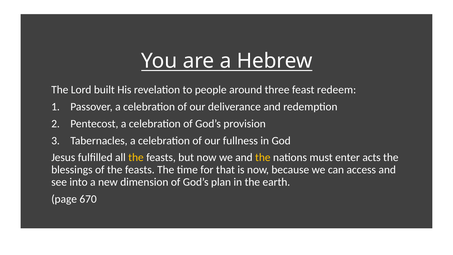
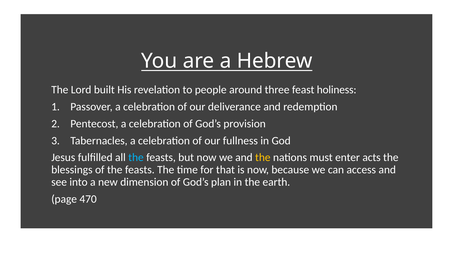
redeem: redeem -> holiness
the at (136, 157) colour: yellow -> light blue
670: 670 -> 470
